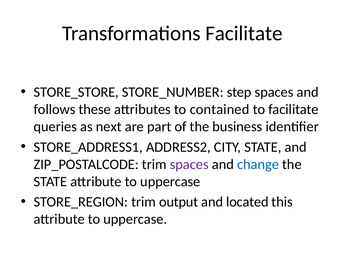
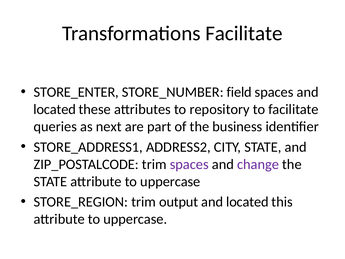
STORE_STORE: STORE_STORE -> STORE_ENTER
step: step -> field
follows at (55, 109): follows -> located
contained: contained -> repository
change colour: blue -> purple
